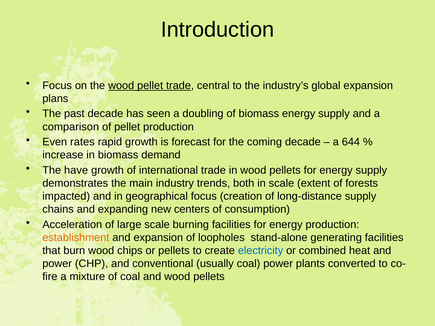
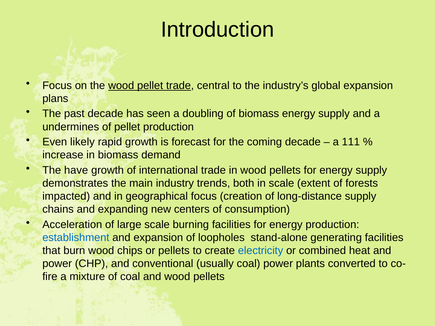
comparison: comparison -> undermines
rates: rates -> likely
644: 644 -> 111
establishment colour: orange -> blue
